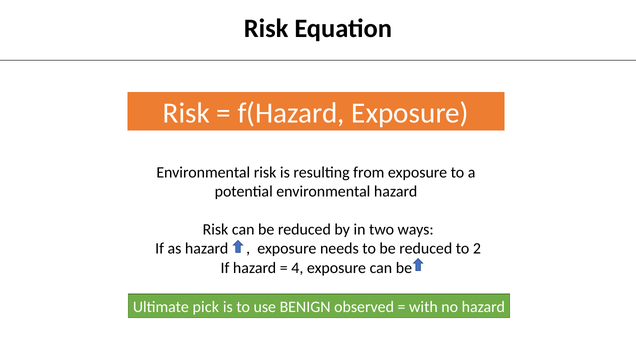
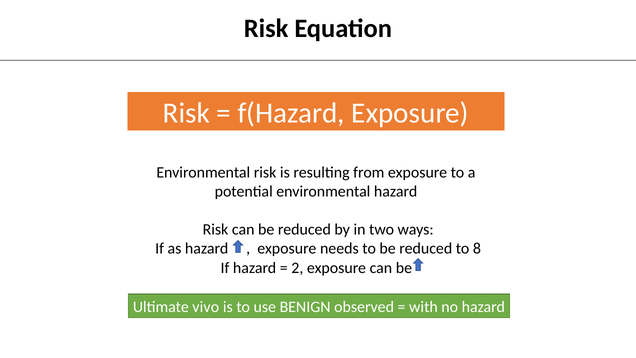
2: 2 -> 8
4: 4 -> 2
pick: pick -> vivo
